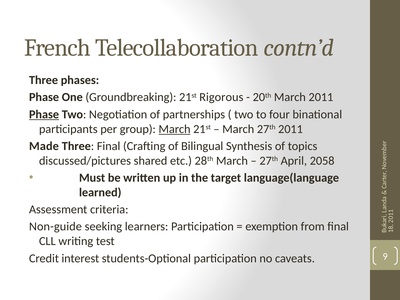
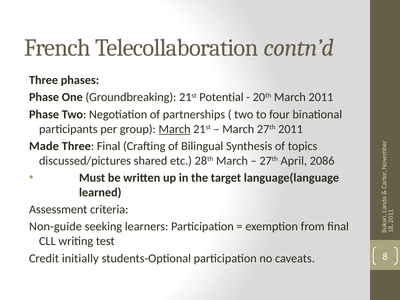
Rigorous: Rigorous -> Potential
Phase at (44, 114) underline: present -> none
2058: 2058 -> 2086
interest: interest -> initially
caveats 9: 9 -> 8
